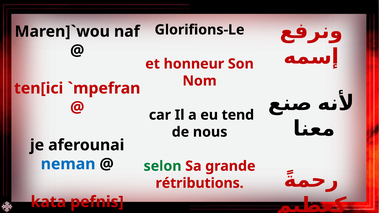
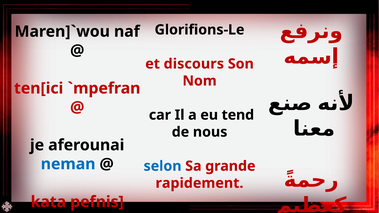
honneur: honneur -> discours
selon colour: green -> blue
rétributions: rétributions -> rapidement
